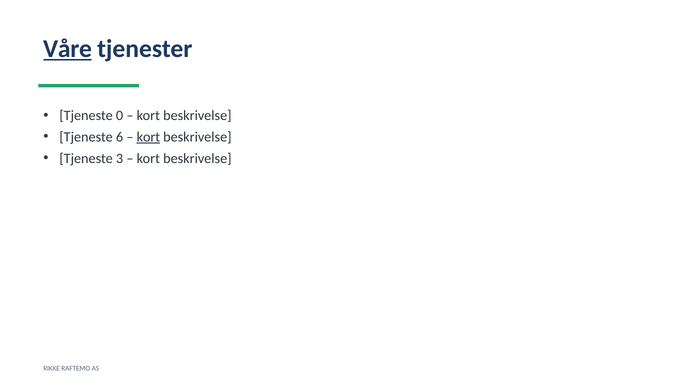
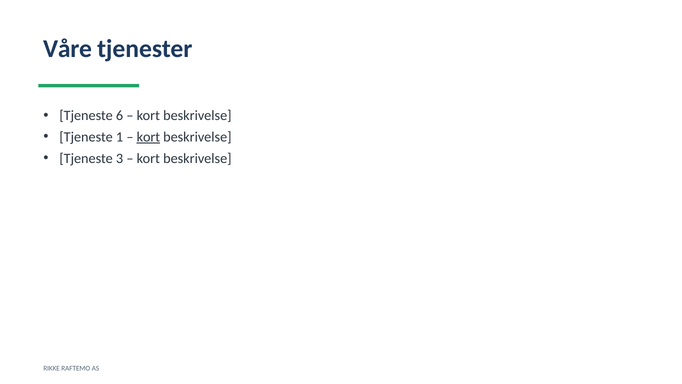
Våre underline: present -> none
0: 0 -> 6
6: 6 -> 1
